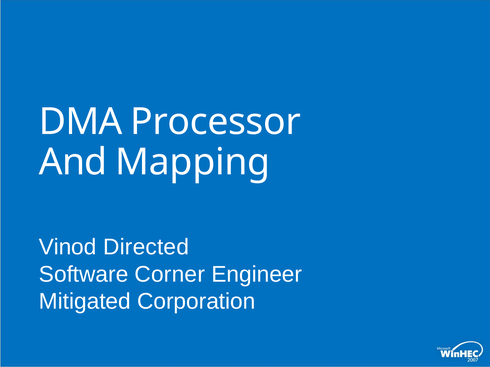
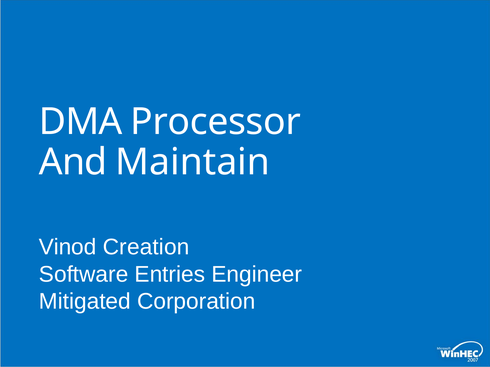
Mapping: Mapping -> Maintain
Directed: Directed -> Creation
Corner: Corner -> Entries
